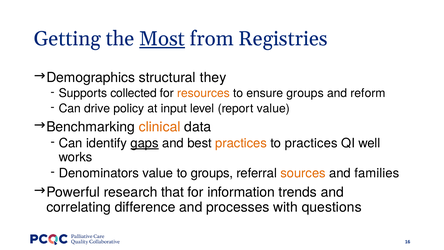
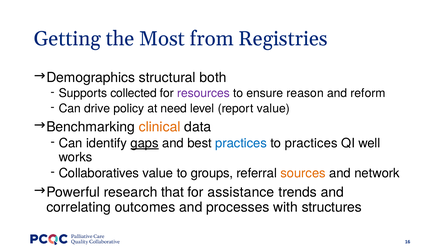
Most underline: present -> none
they: they -> both
resources colour: orange -> purple
ensure groups: groups -> reason
input: input -> need
practices at (241, 143) colour: orange -> blue
Denominators: Denominators -> Collaboratives
families: families -> network
information: information -> assistance
difference: difference -> outcomes
questions: questions -> structures
